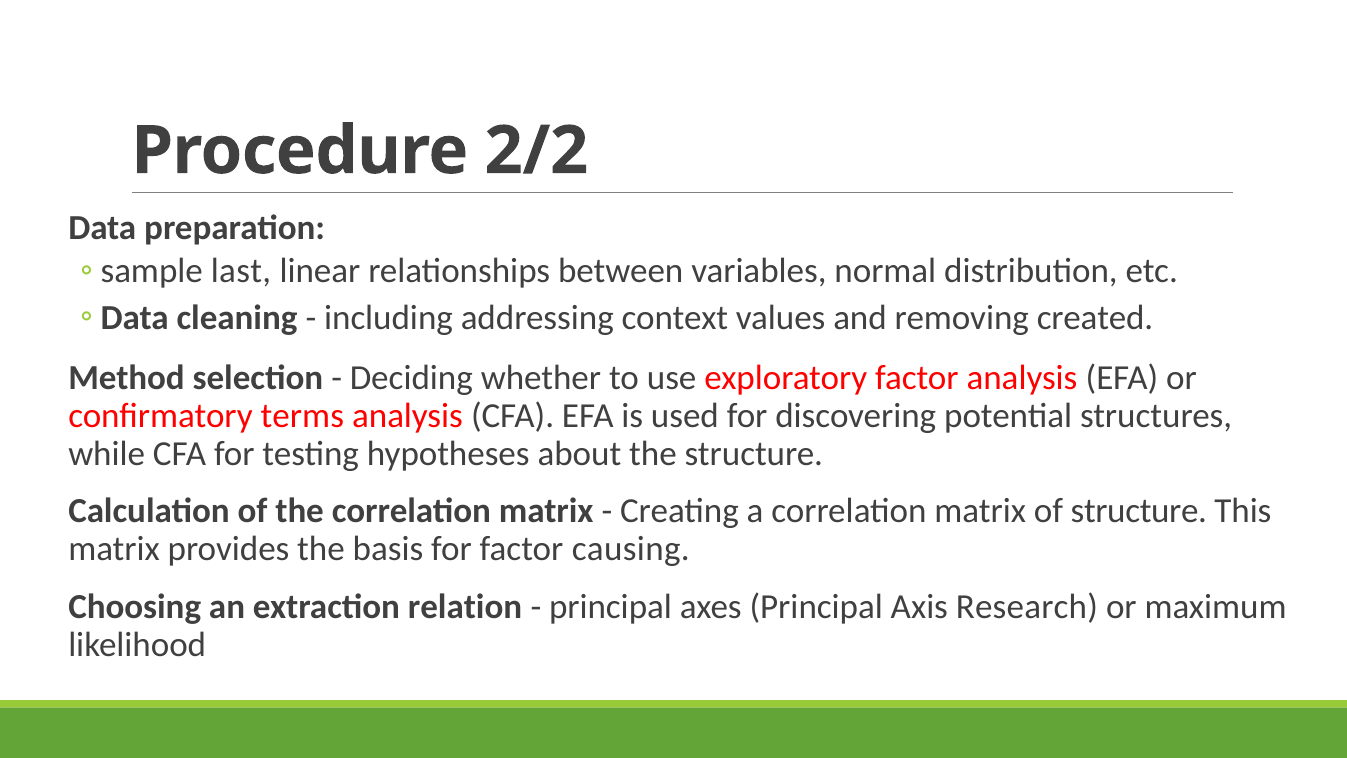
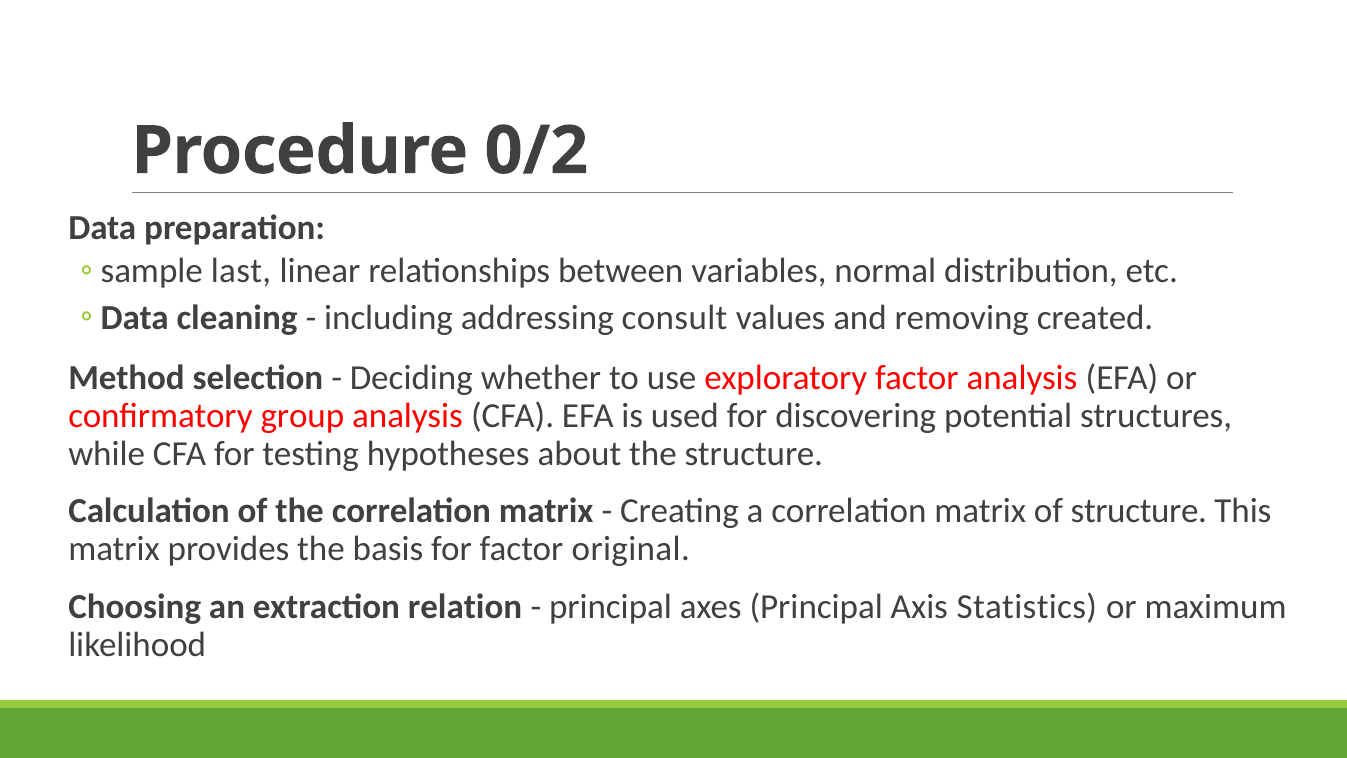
2/2: 2/2 -> 0/2
context: context -> consult
terms: terms -> group
causing: causing -> original
Research: Research -> Statistics
